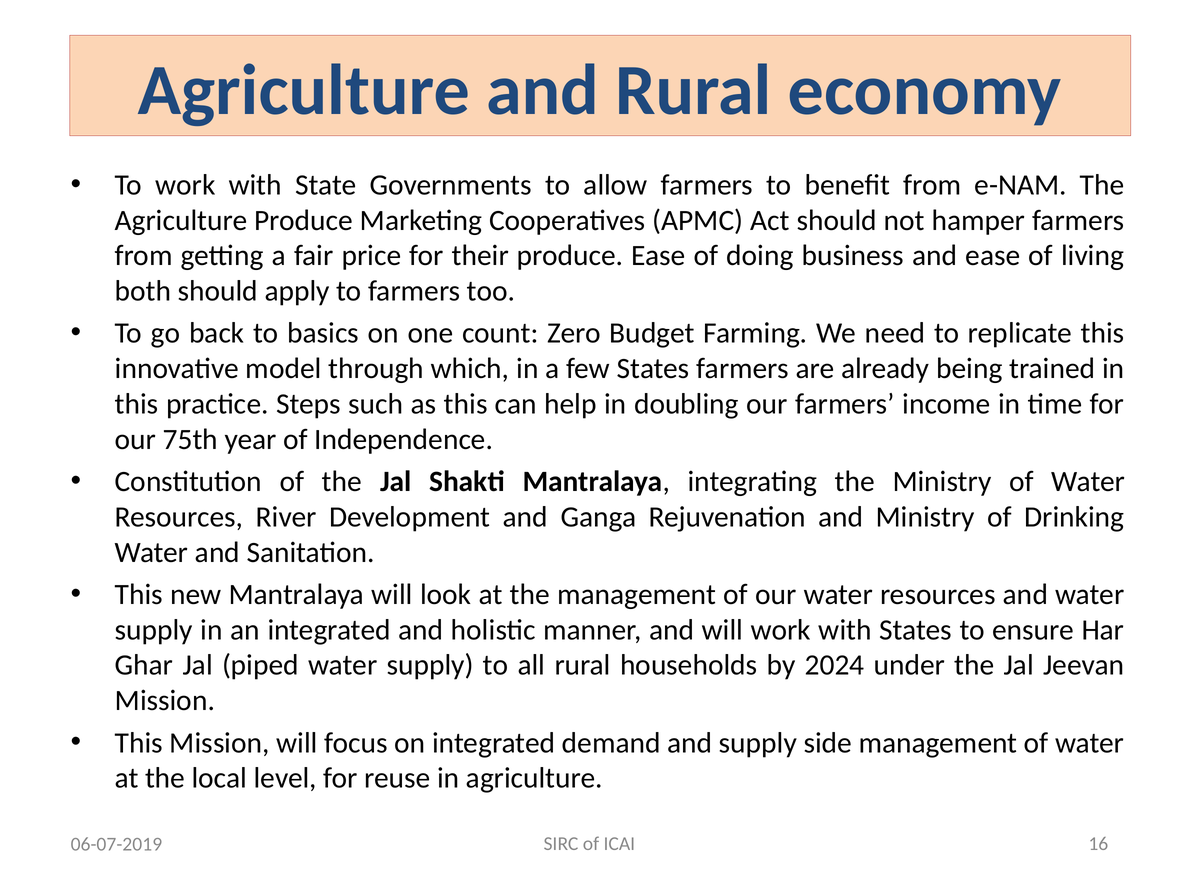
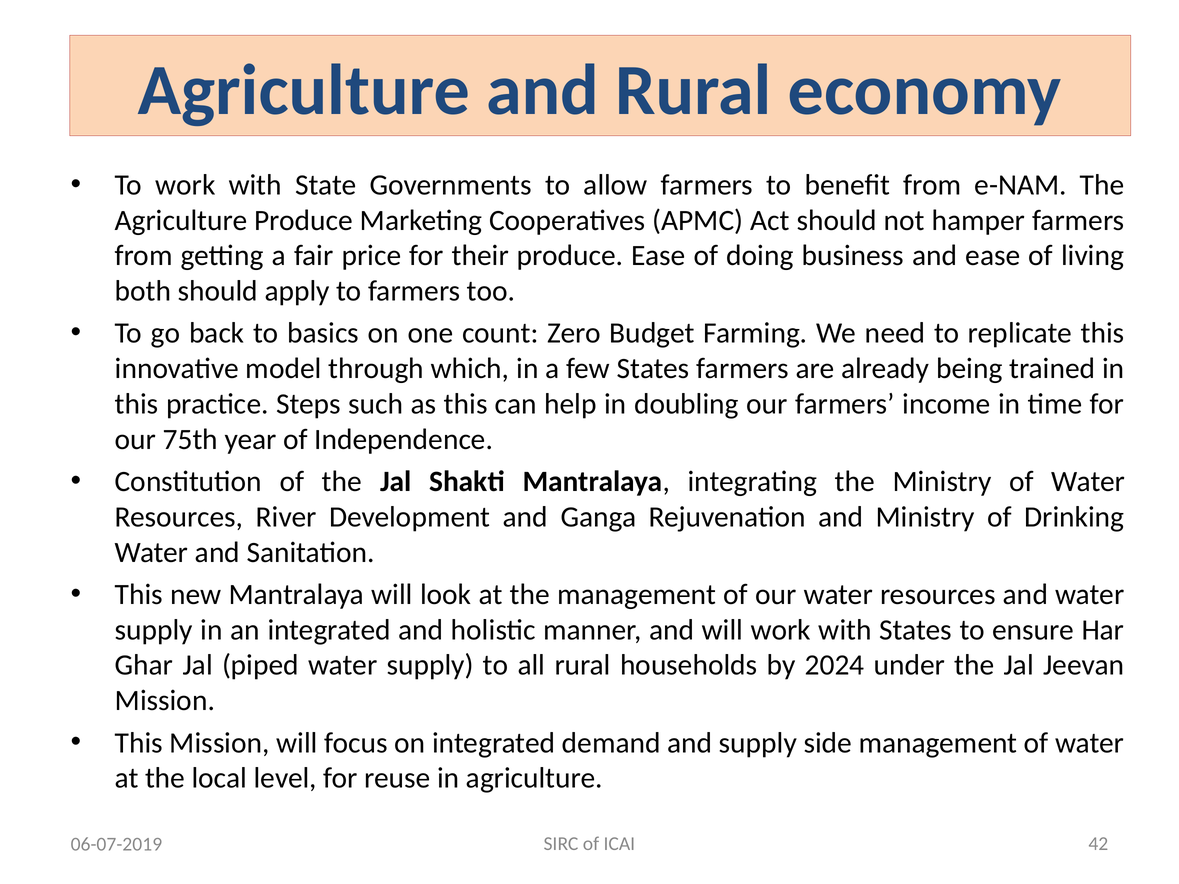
16: 16 -> 42
